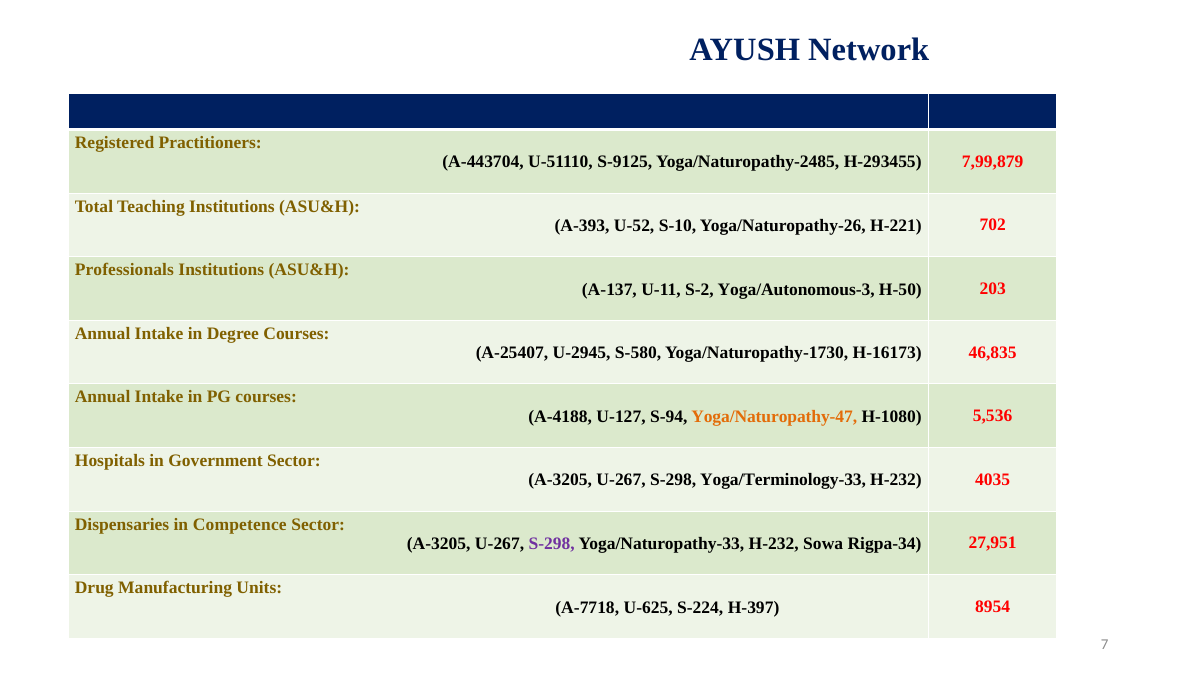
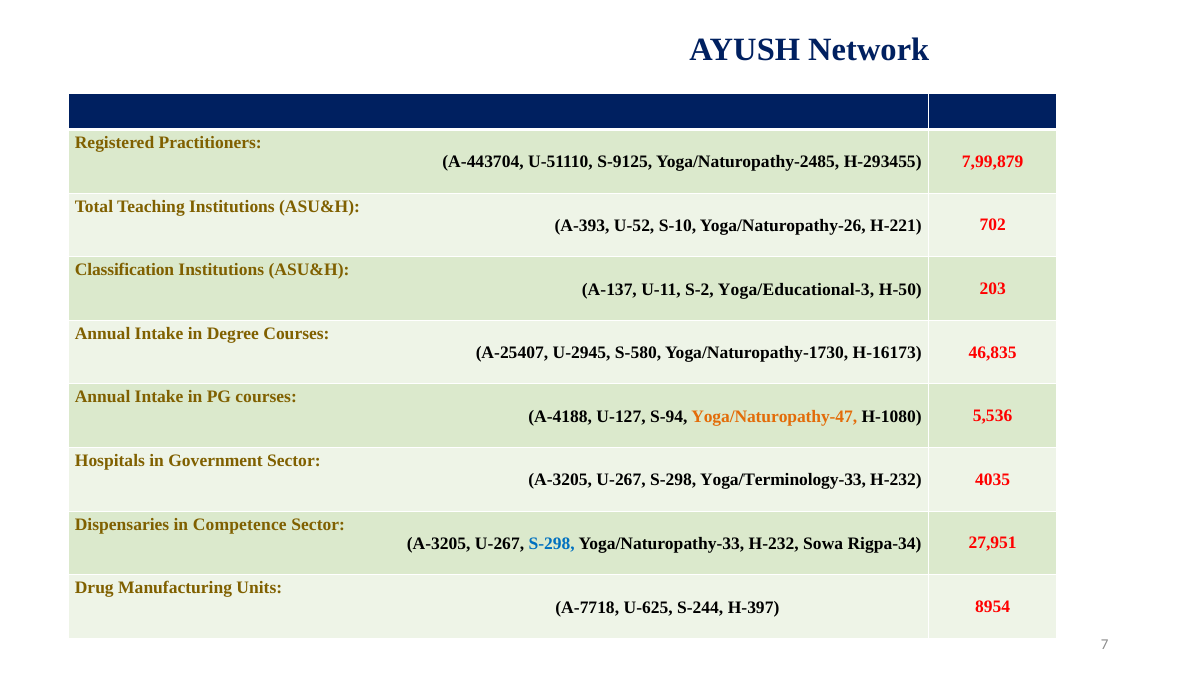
Professionals: Professionals -> Classification
Yoga/Autonomous-3: Yoga/Autonomous-3 -> Yoga/Educational-3
S-298 at (552, 544) colour: purple -> blue
S-224: S-224 -> S-244
